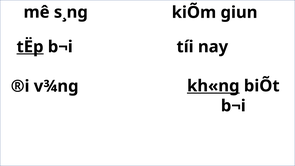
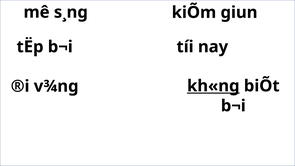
tËp underline: present -> none
